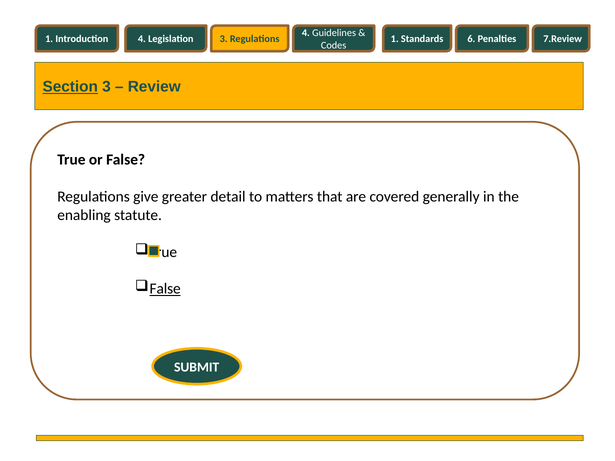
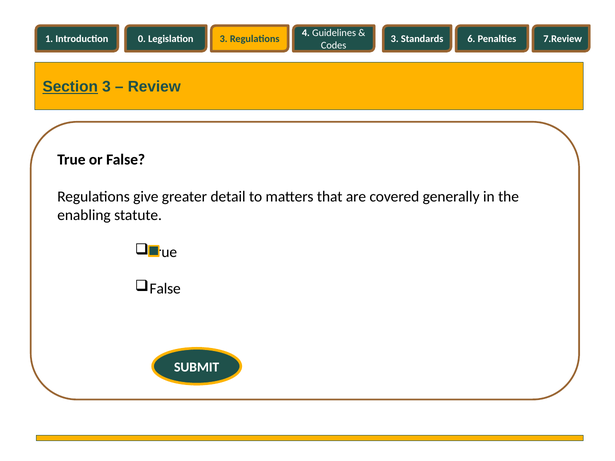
Introduction 4: 4 -> 0
Regulations 1: 1 -> 3
False at (165, 289) underline: present -> none
